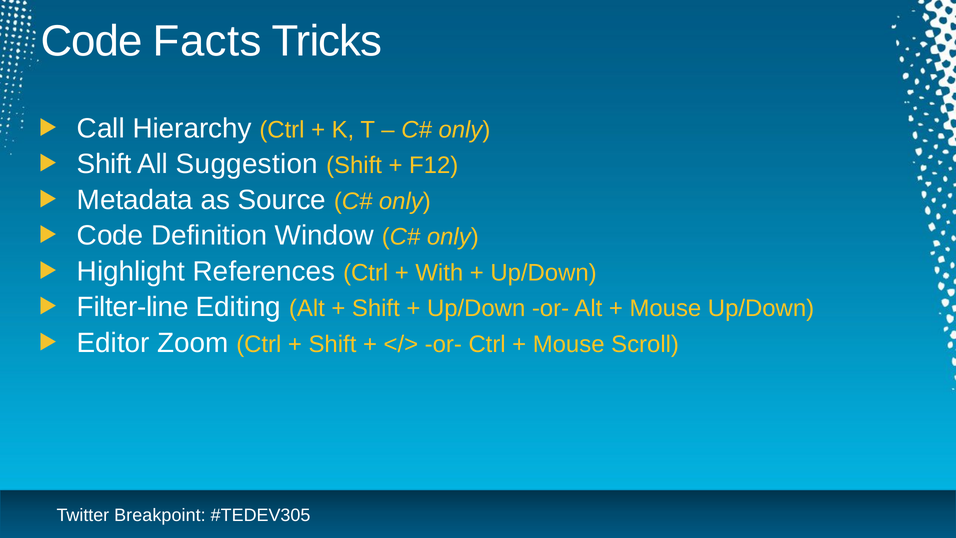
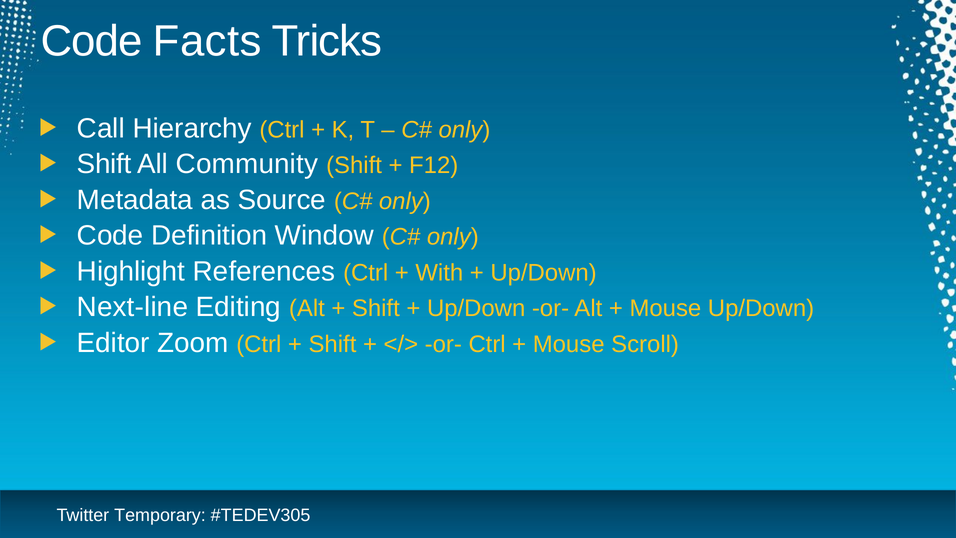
Suggestion: Suggestion -> Community
Filter-line: Filter-line -> Next-line
Breakpoint: Breakpoint -> Temporary
